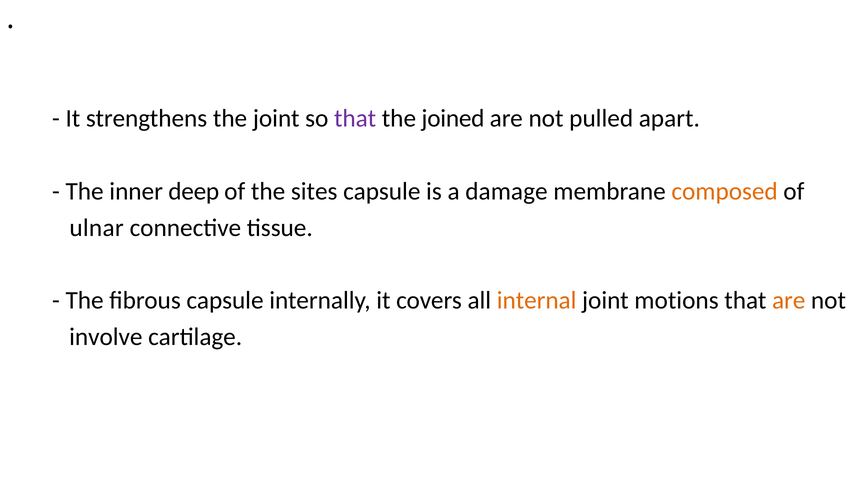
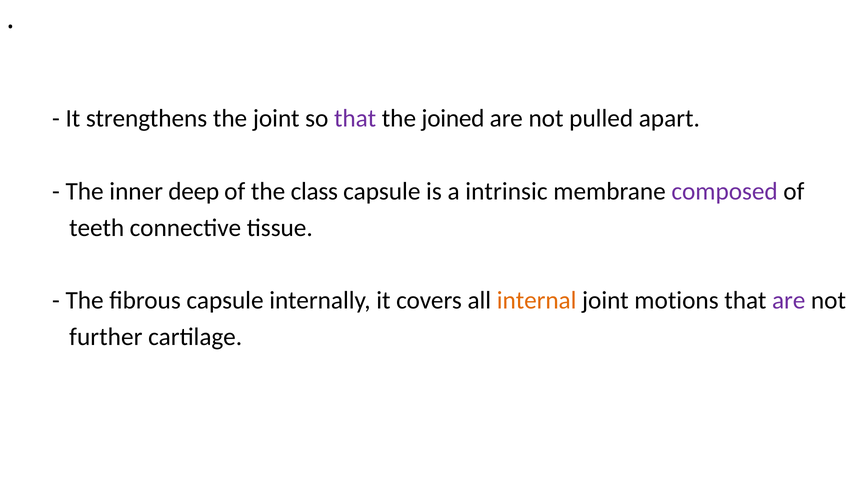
sites: sites -> class
damage: damage -> intrinsic
composed colour: orange -> purple
ulnar: ulnar -> teeth
are at (789, 300) colour: orange -> purple
involve: involve -> further
